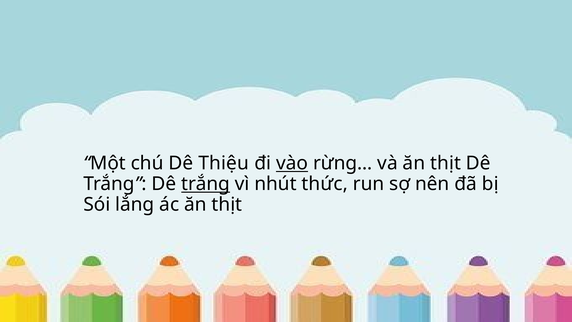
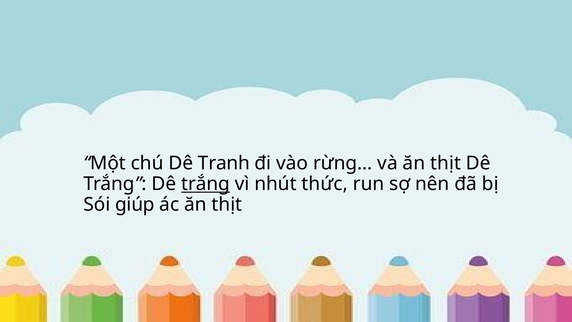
Thiệu: Thiệu -> Tranh
vào underline: present -> none
lắng: lắng -> giúp
